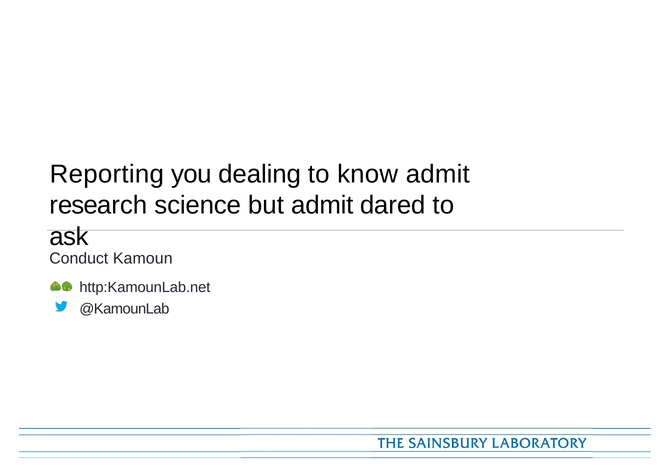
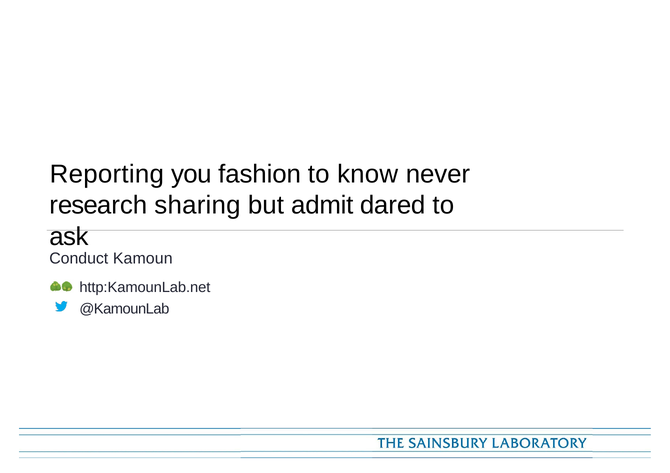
dealing: dealing -> fashion
know admit: admit -> never
science: science -> sharing
